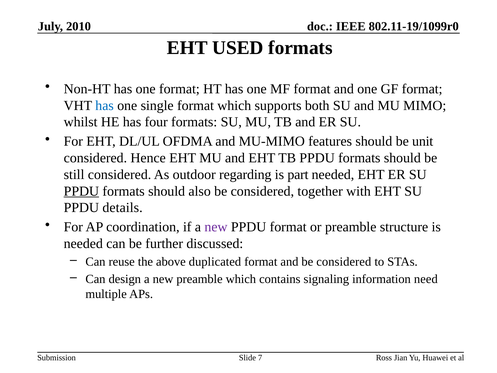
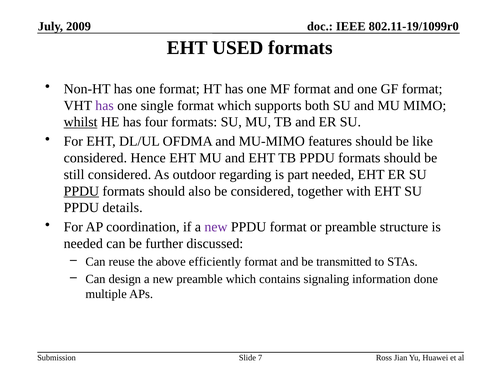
2010: 2010 -> 2009
has at (105, 105) colour: blue -> purple
whilst underline: none -> present
unit: unit -> like
duplicated: duplicated -> efficiently
and be considered: considered -> transmitted
need: need -> done
